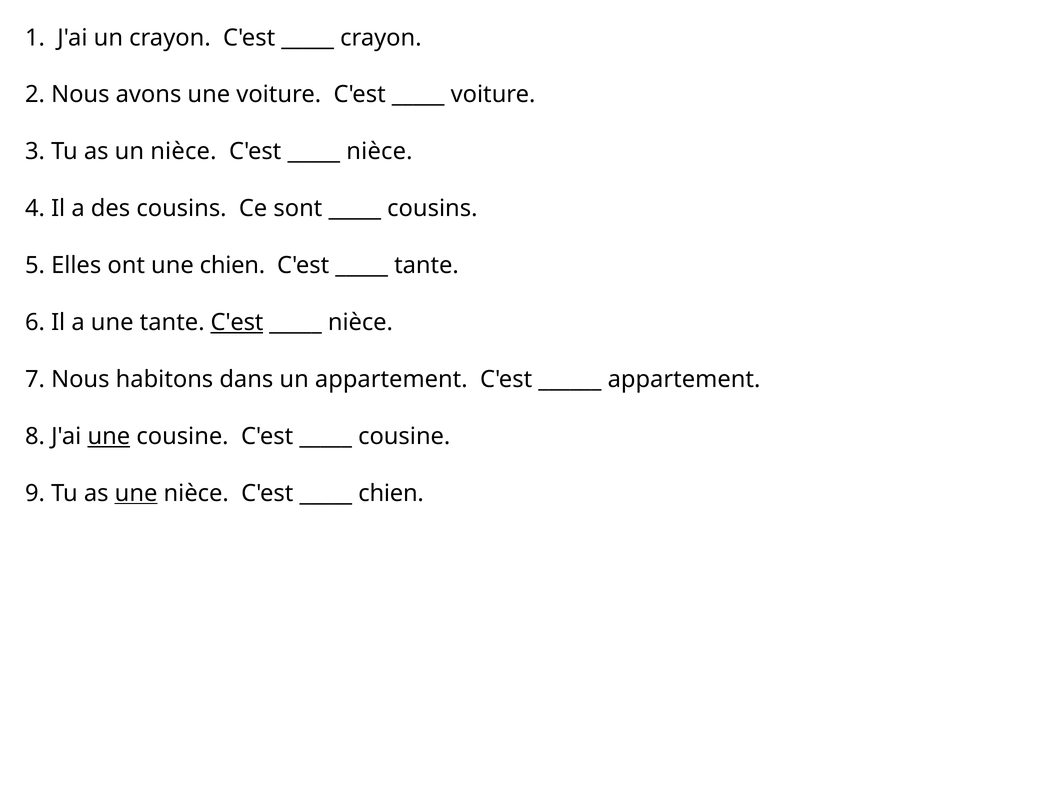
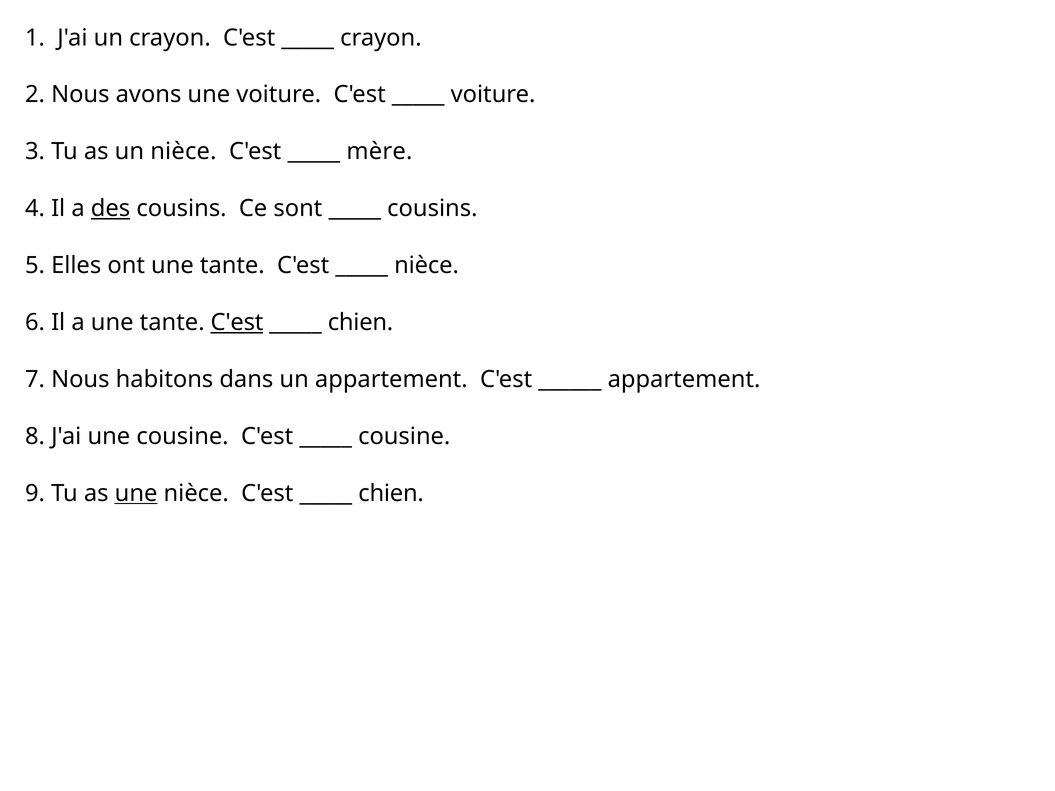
nièce at (379, 152): nièce -> mère
des underline: none -> present
ont une chien: chien -> tante
tante at (426, 266): tante -> nièce
nièce at (360, 323): nièce -> chien
une at (109, 436) underline: present -> none
